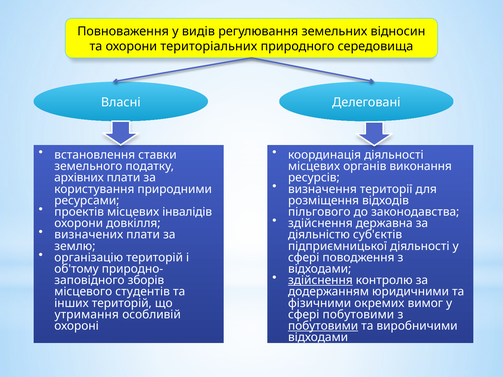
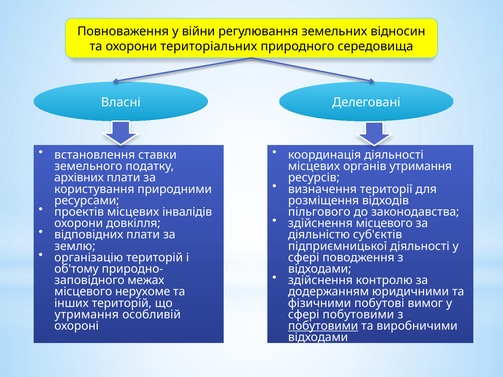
видів: видів -> війни
органів виконання: виконання -> утримання
здійснення державна: державна -> місцевого
визначених: визначених -> відповідних
здійснення at (320, 280) underline: present -> none
зборів: зборів -> межах
студентів: студентів -> нерухоме
окремих: окремих -> побутові
